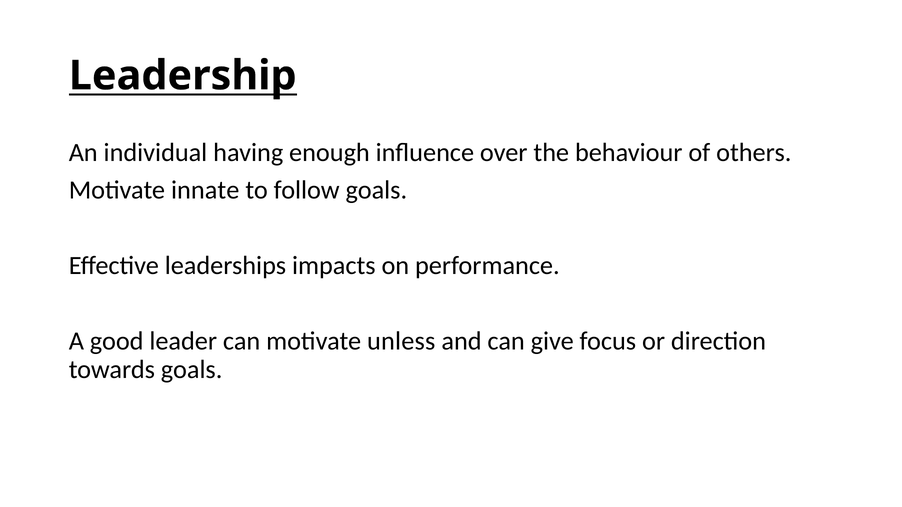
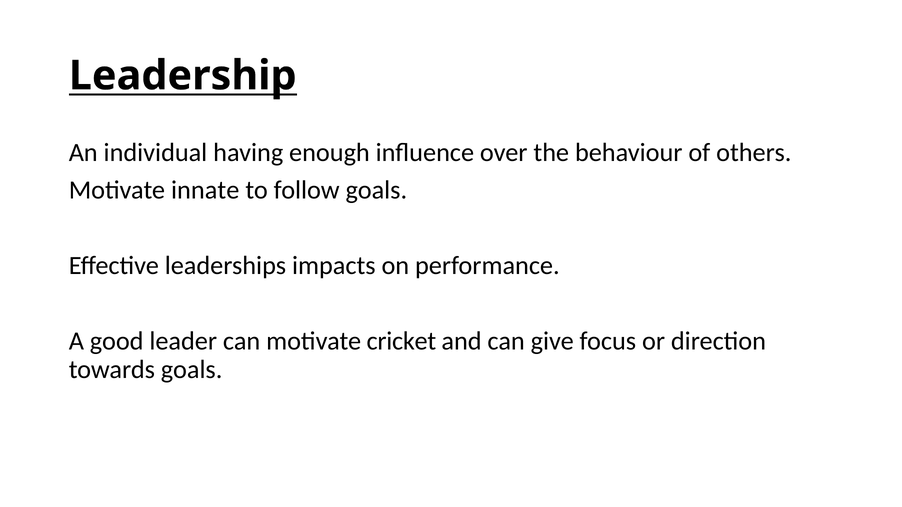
unless: unless -> cricket
